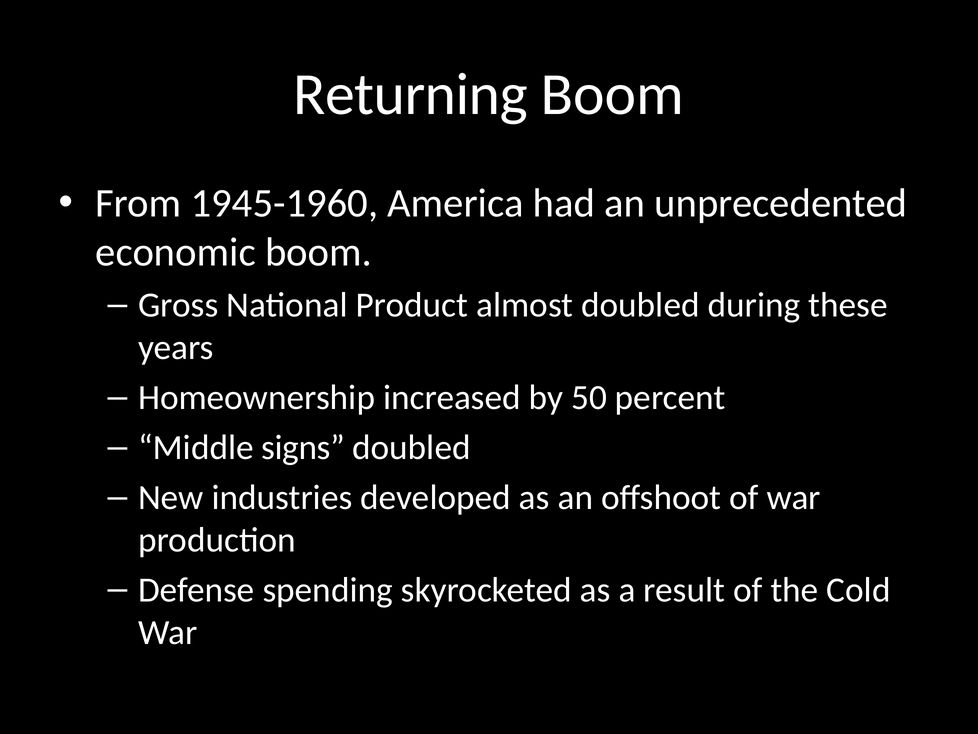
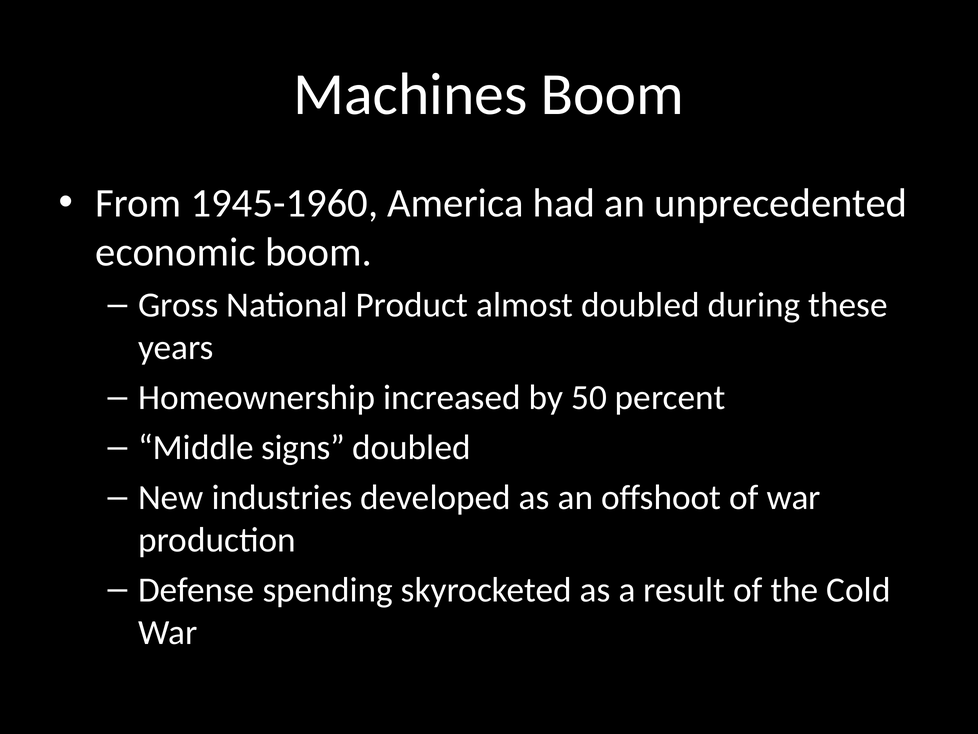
Returning: Returning -> Machines
